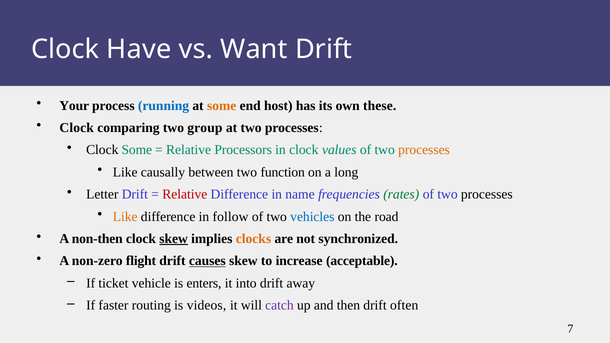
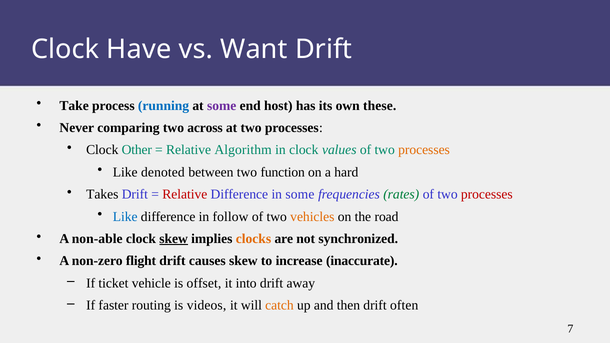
Your: Your -> Take
some at (222, 106) colour: orange -> purple
Clock at (77, 128): Clock -> Never
group: group -> across
Clock Some: Some -> Other
Processors: Processors -> Algorithm
causally: causally -> denoted
long: long -> hard
Letter: Letter -> Takes
in name: name -> some
processes at (487, 194) colour: black -> red
Like at (125, 217) colour: orange -> blue
vehicles colour: blue -> orange
non-then: non-then -> non-able
causes underline: present -> none
acceptable: acceptable -> inaccurate
enters: enters -> offset
catch colour: purple -> orange
